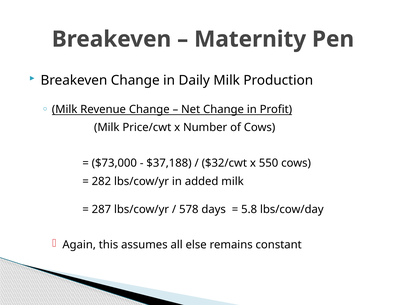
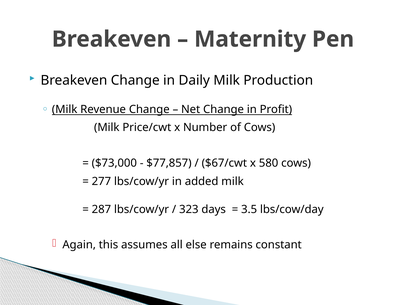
$37,188: $37,188 -> $77,857
$32/cwt: $32/cwt -> $67/cwt
550: 550 -> 580
282: 282 -> 277
578: 578 -> 323
5.8: 5.8 -> 3.5
